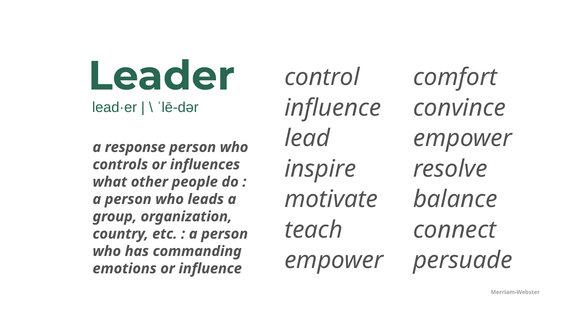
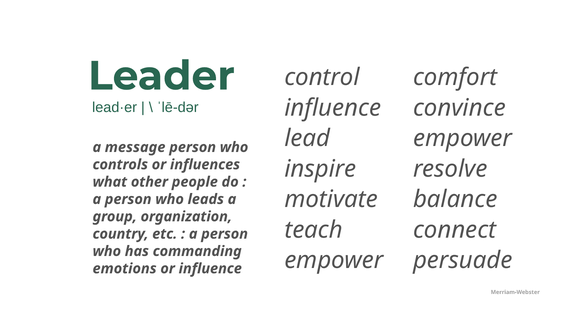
response: response -> message
